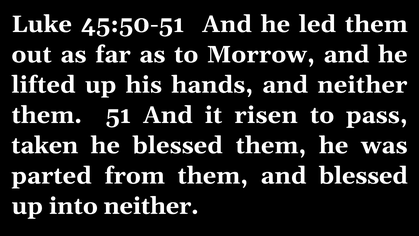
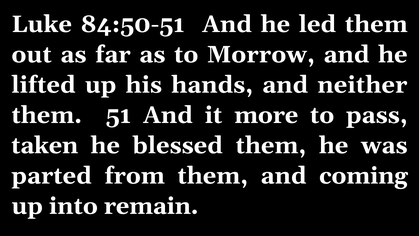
45:50-51: 45:50-51 -> 84:50-51
risen: risen -> more
and blessed: blessed -> coming
into neither: neither -> remain
